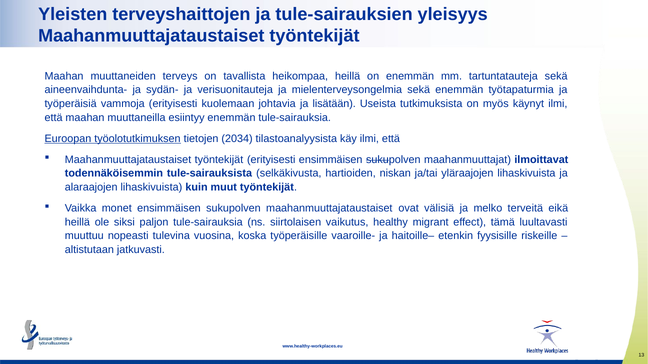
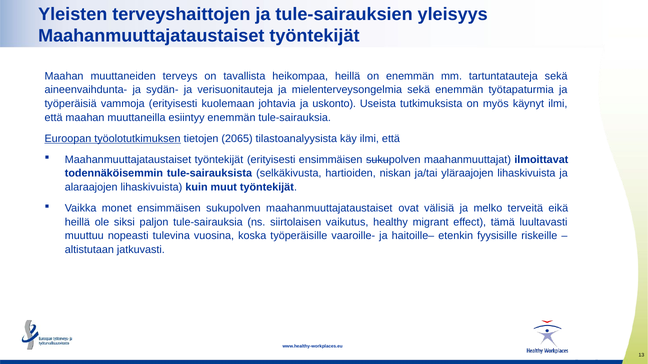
lisätään: lisätään -> uskonto
2034: 2034 -> 2065
